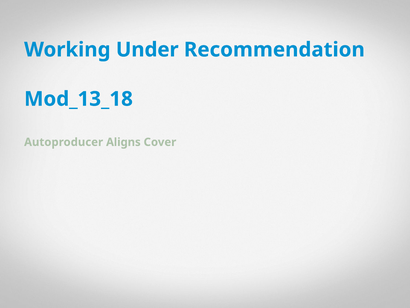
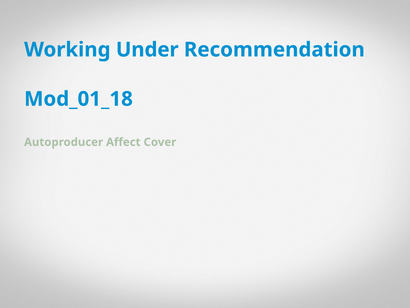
Mod_13_18: Mod_13_18 -> Mod_01_18
Aligns: Aligns -> Affect
